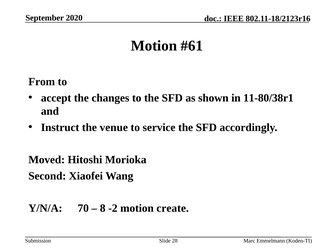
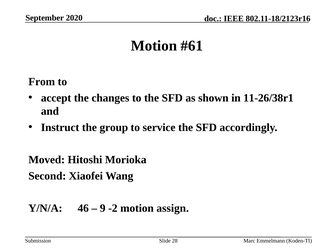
11-80/38r1: 11-80/38r1 -> 11-26/38r1
venue: venue -> group
70: 70 -> 46
8: 8 -> 9
create: create -> assign
